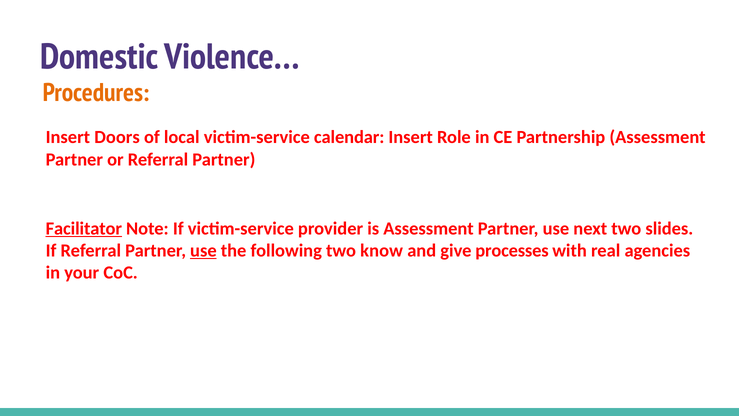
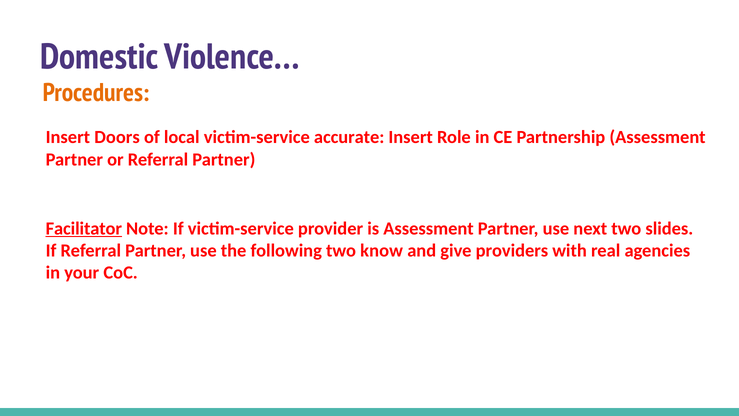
calendar: calendar -> accurate
use at (203, 250) underline: present -> none
processes: processes -> providers
